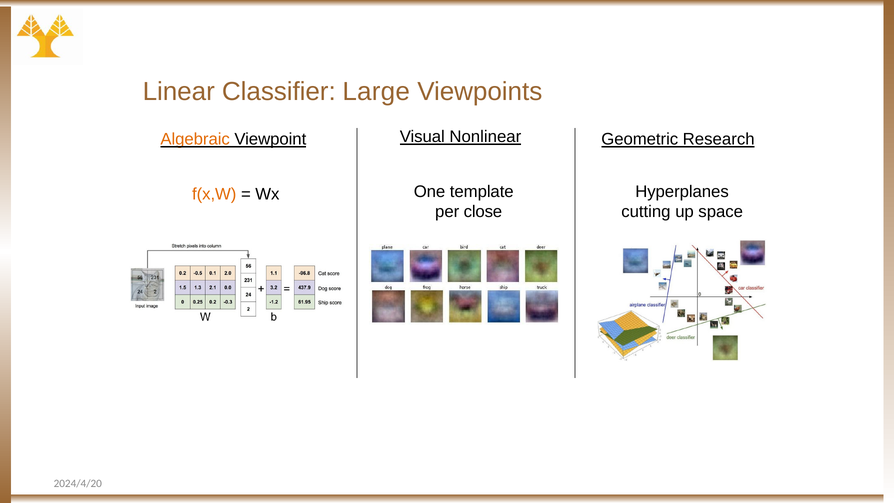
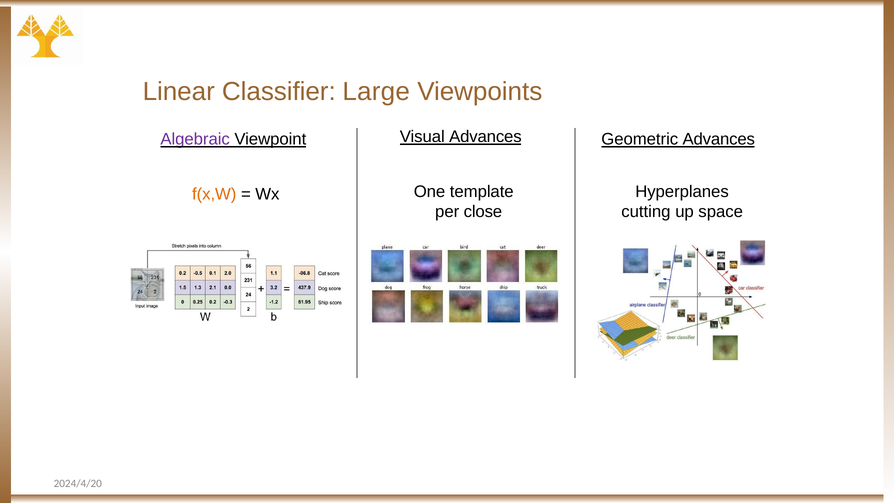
Algebraic colour: orange -> purple
Visual Nonlinear: Nonlinear -> Advances
Geometric Research: Research -> Advances
